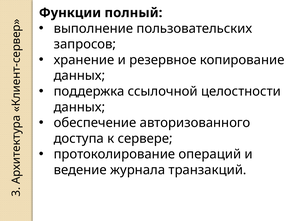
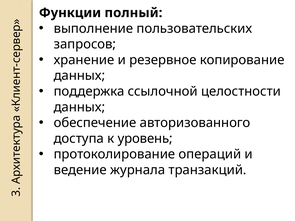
сервере: сервере -> уровень
